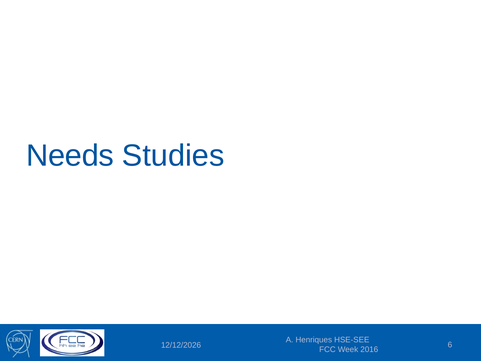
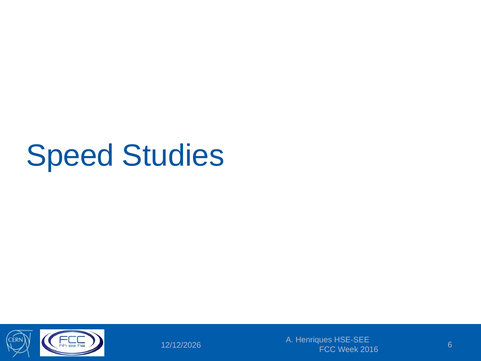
Needs: Needs -> Speed
